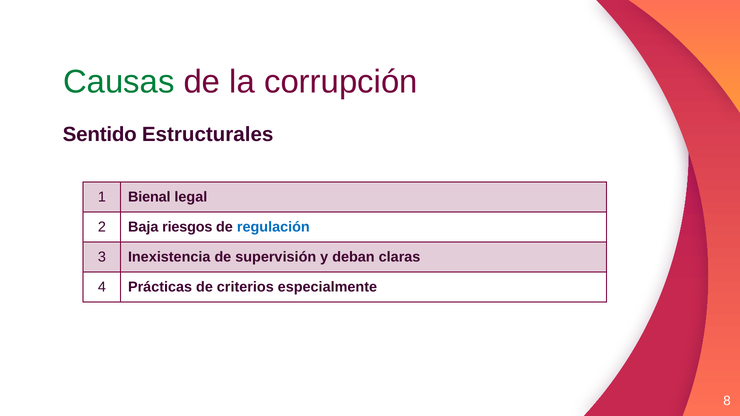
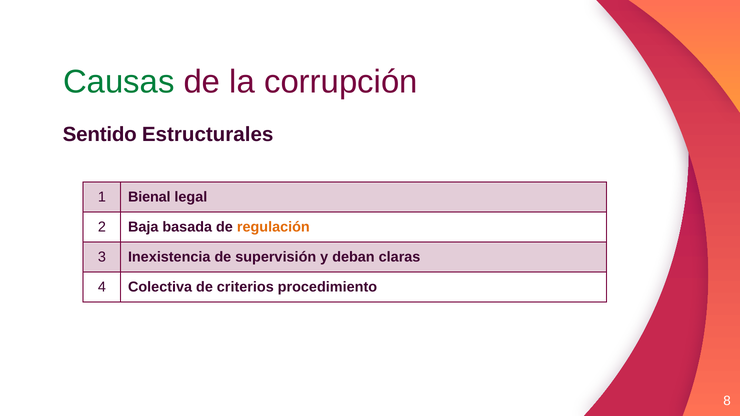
riesgos: riesgos -> basada
regulación colour: blue -> orange
Prácticas: Prácticas -> Colectiva
especialmente: especialmente -> procedimiento
